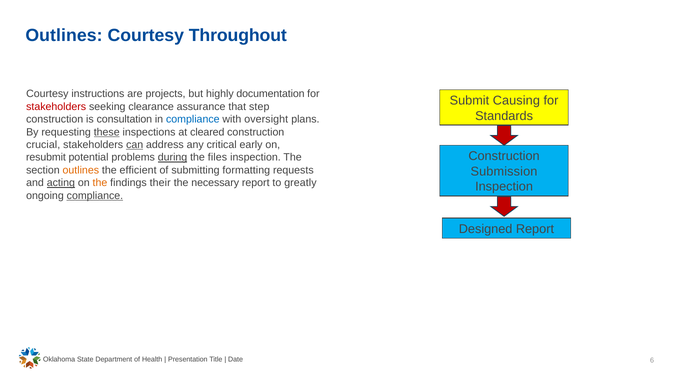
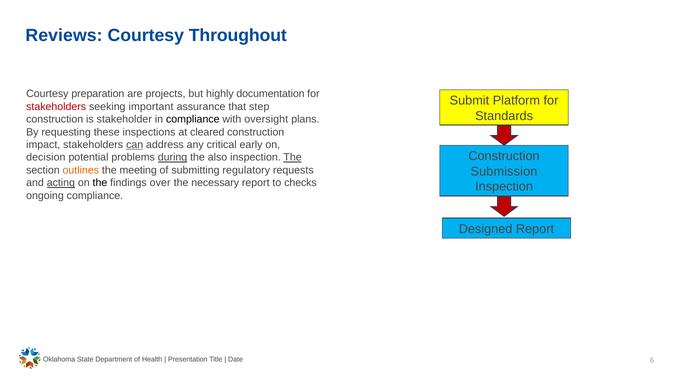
Outlines at (64, 35): Outlines -> Reviews
instructions: instructions -> preparation
Causing: Causing -> Platform
clearance: clearance -> important
consultation: consultation -> stakeholder
compliance at (193, 120) colour: blue -> black
these underline: present -> none
crucial: crucial -> impact
resubmit: resubmit -> decision
files: files -> also
The at (293, 158) underline: none -> present
efficient: efficient -> meeting
formatting: formatting -> regulatory
the at (100, 183) colour: orange -> black
their: their -> over
greatly: greatly -> checks
compliance at (95, 196) underline: present -> none
